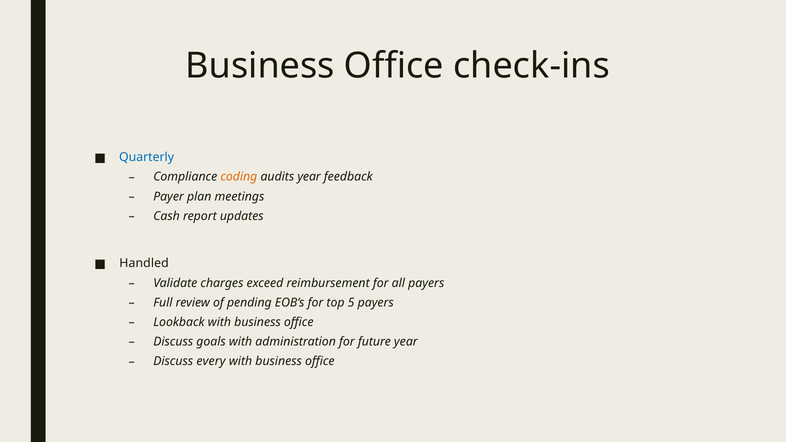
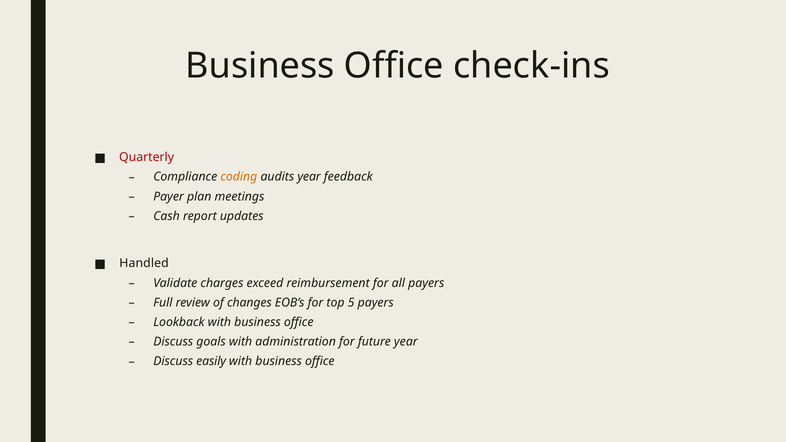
Quarterly colour: blue -> red
pending: pending -> changes
every: every -> easily
